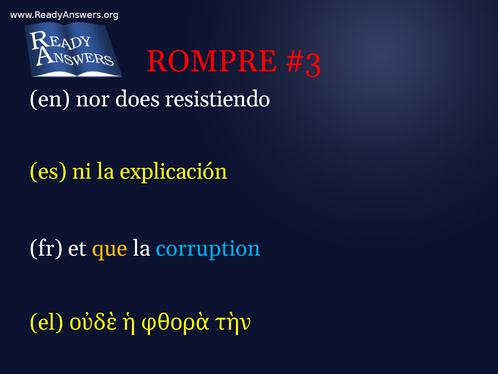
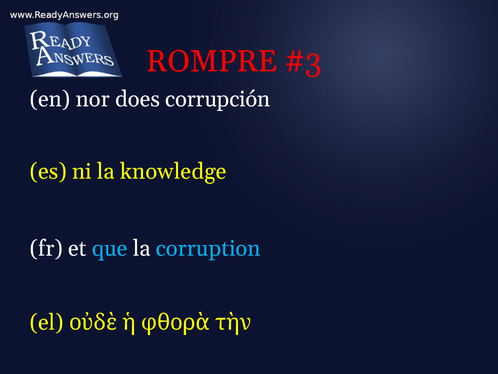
resistiendo: resistiendo -> corrupción
explicación: explicación -> knowledge
que colour: yellow -> light blue
